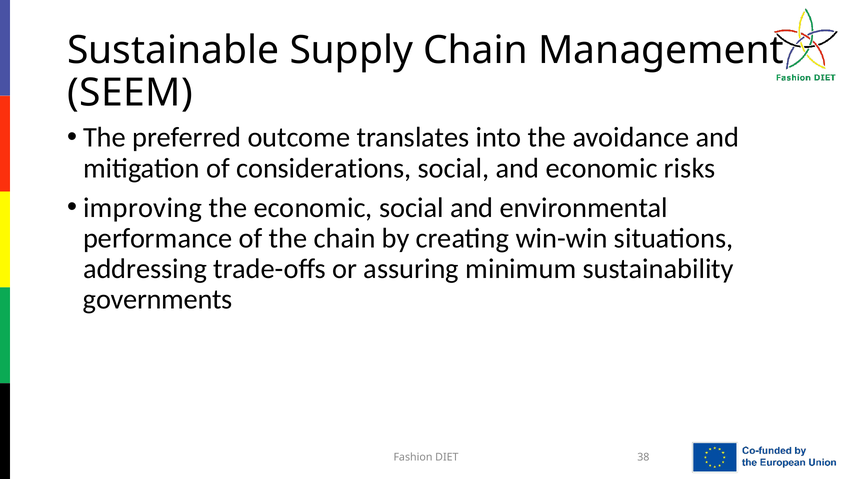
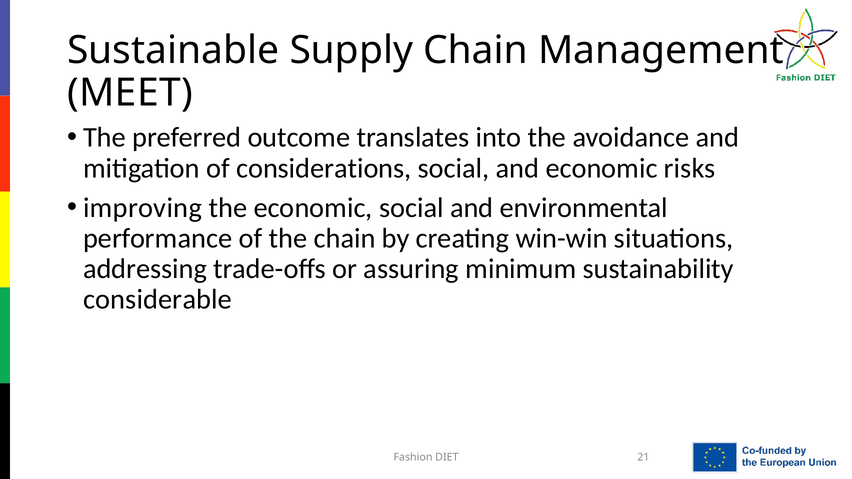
SEEM: SEEM -> MEET
governments: governments -> considerable
38: 38 -> 21
